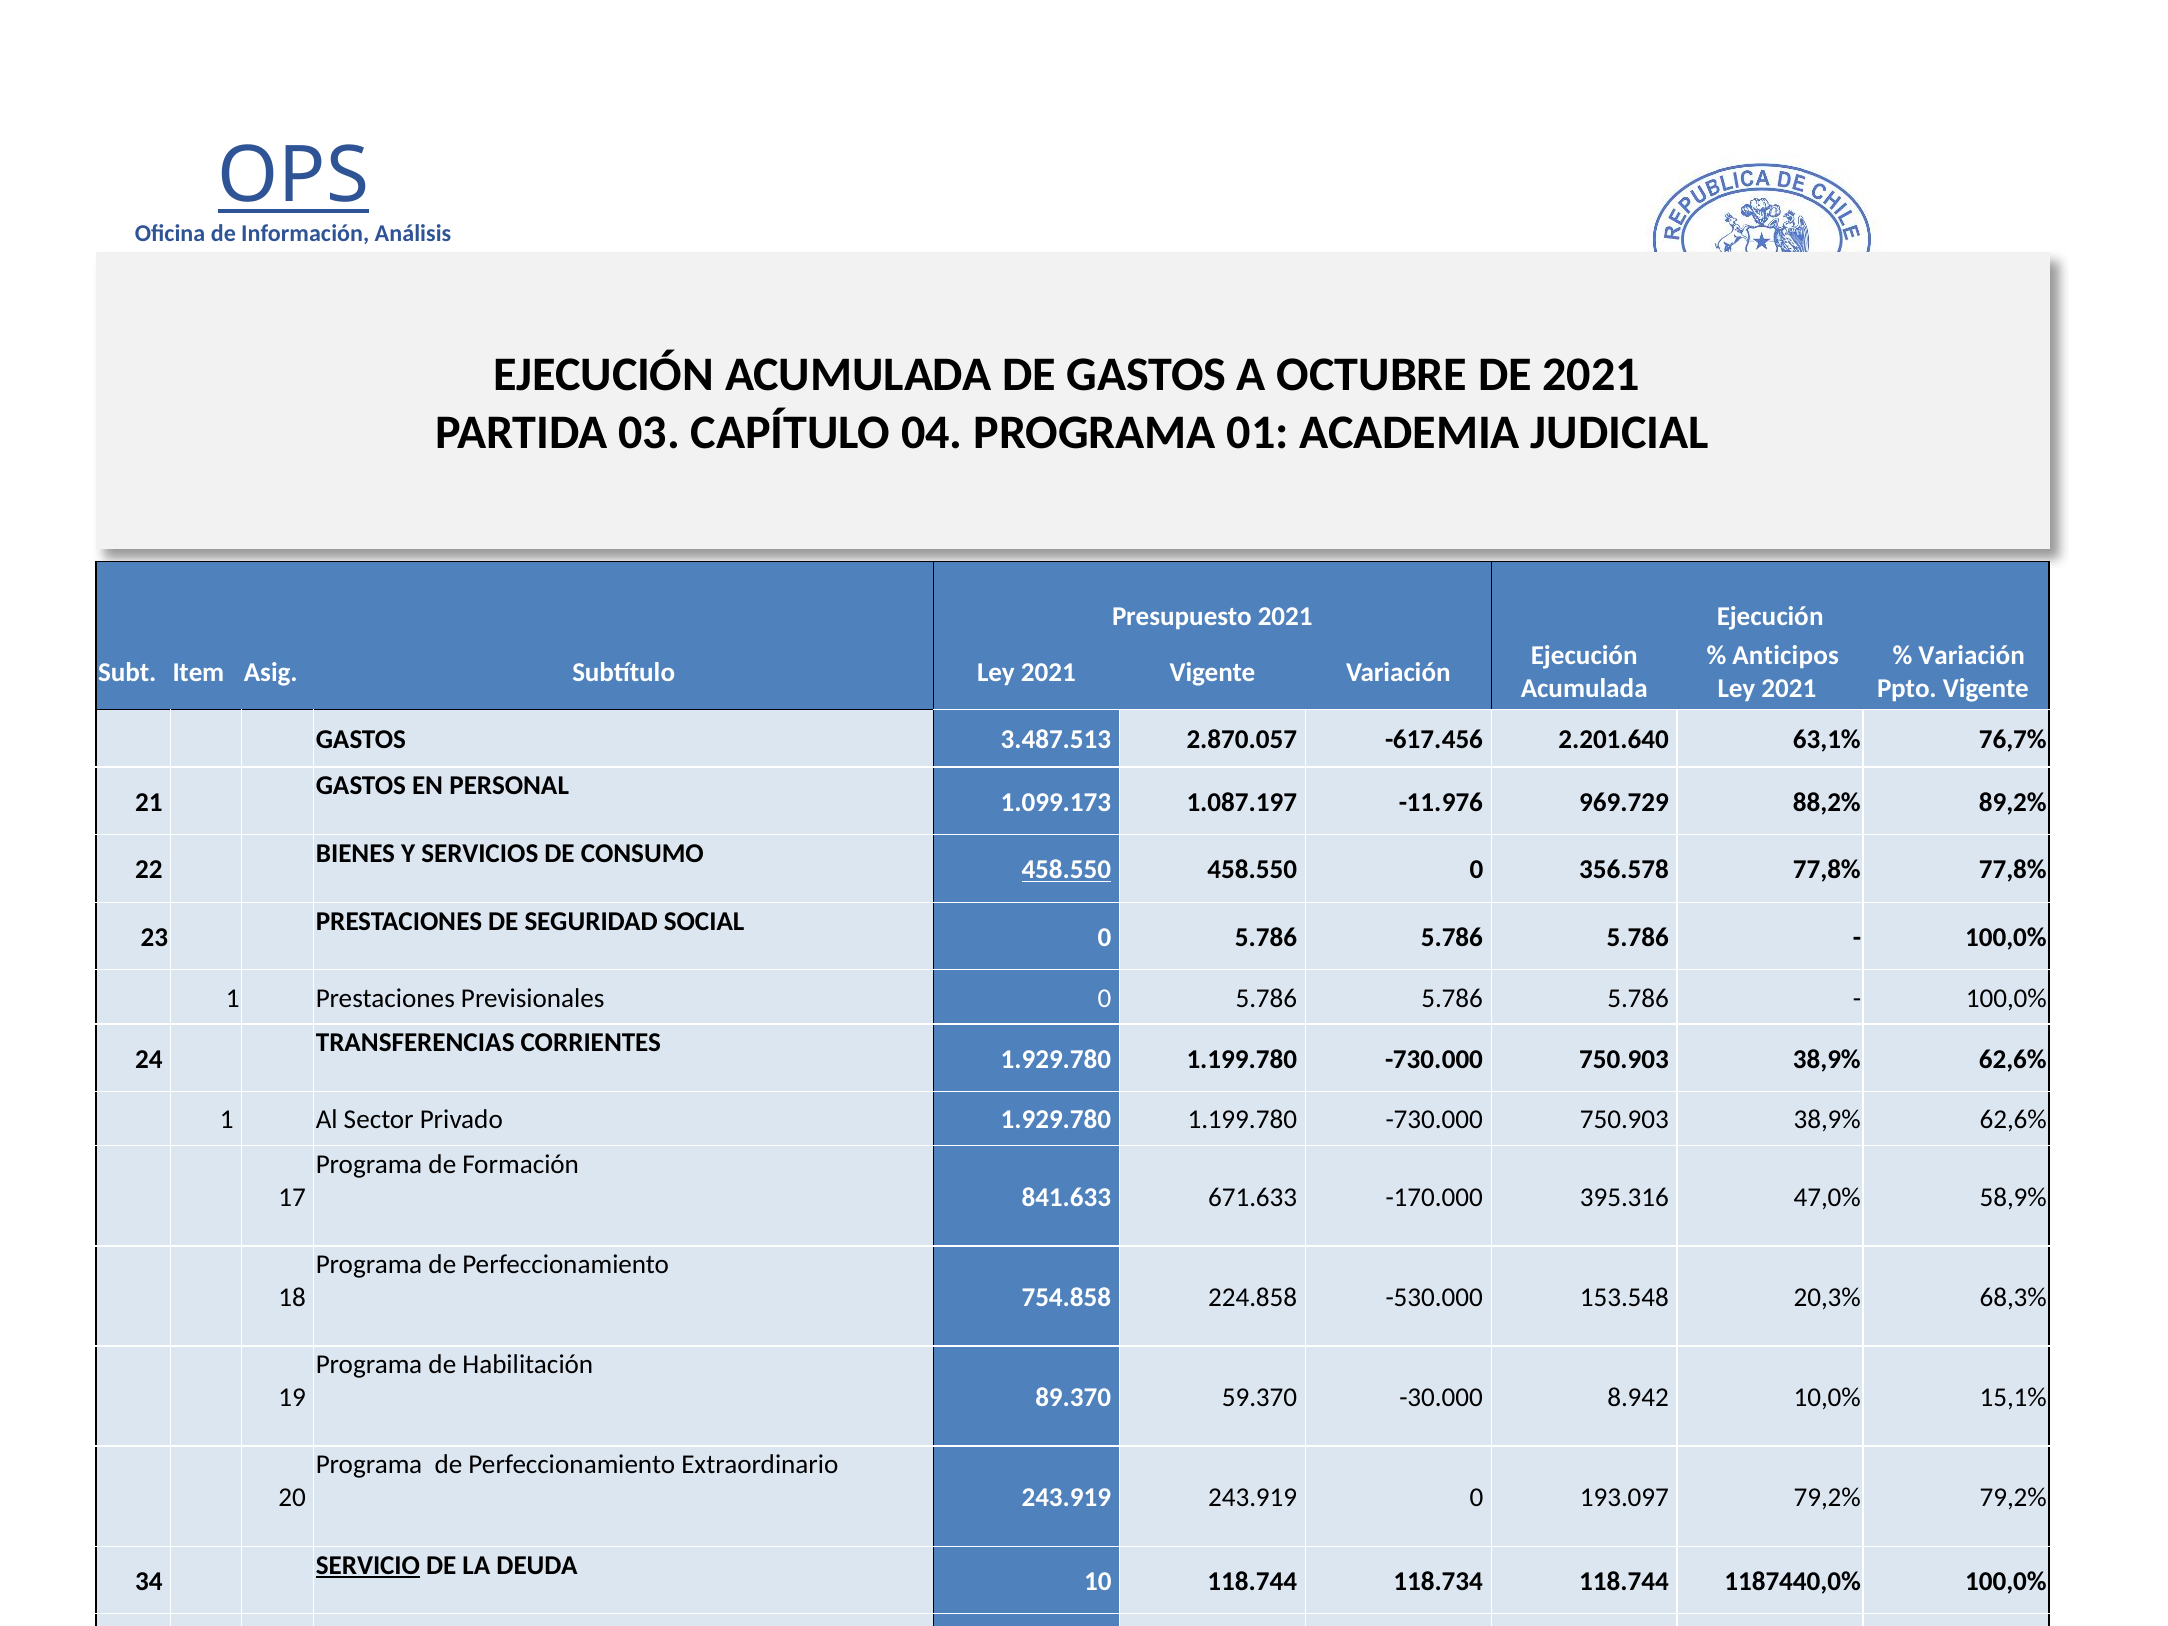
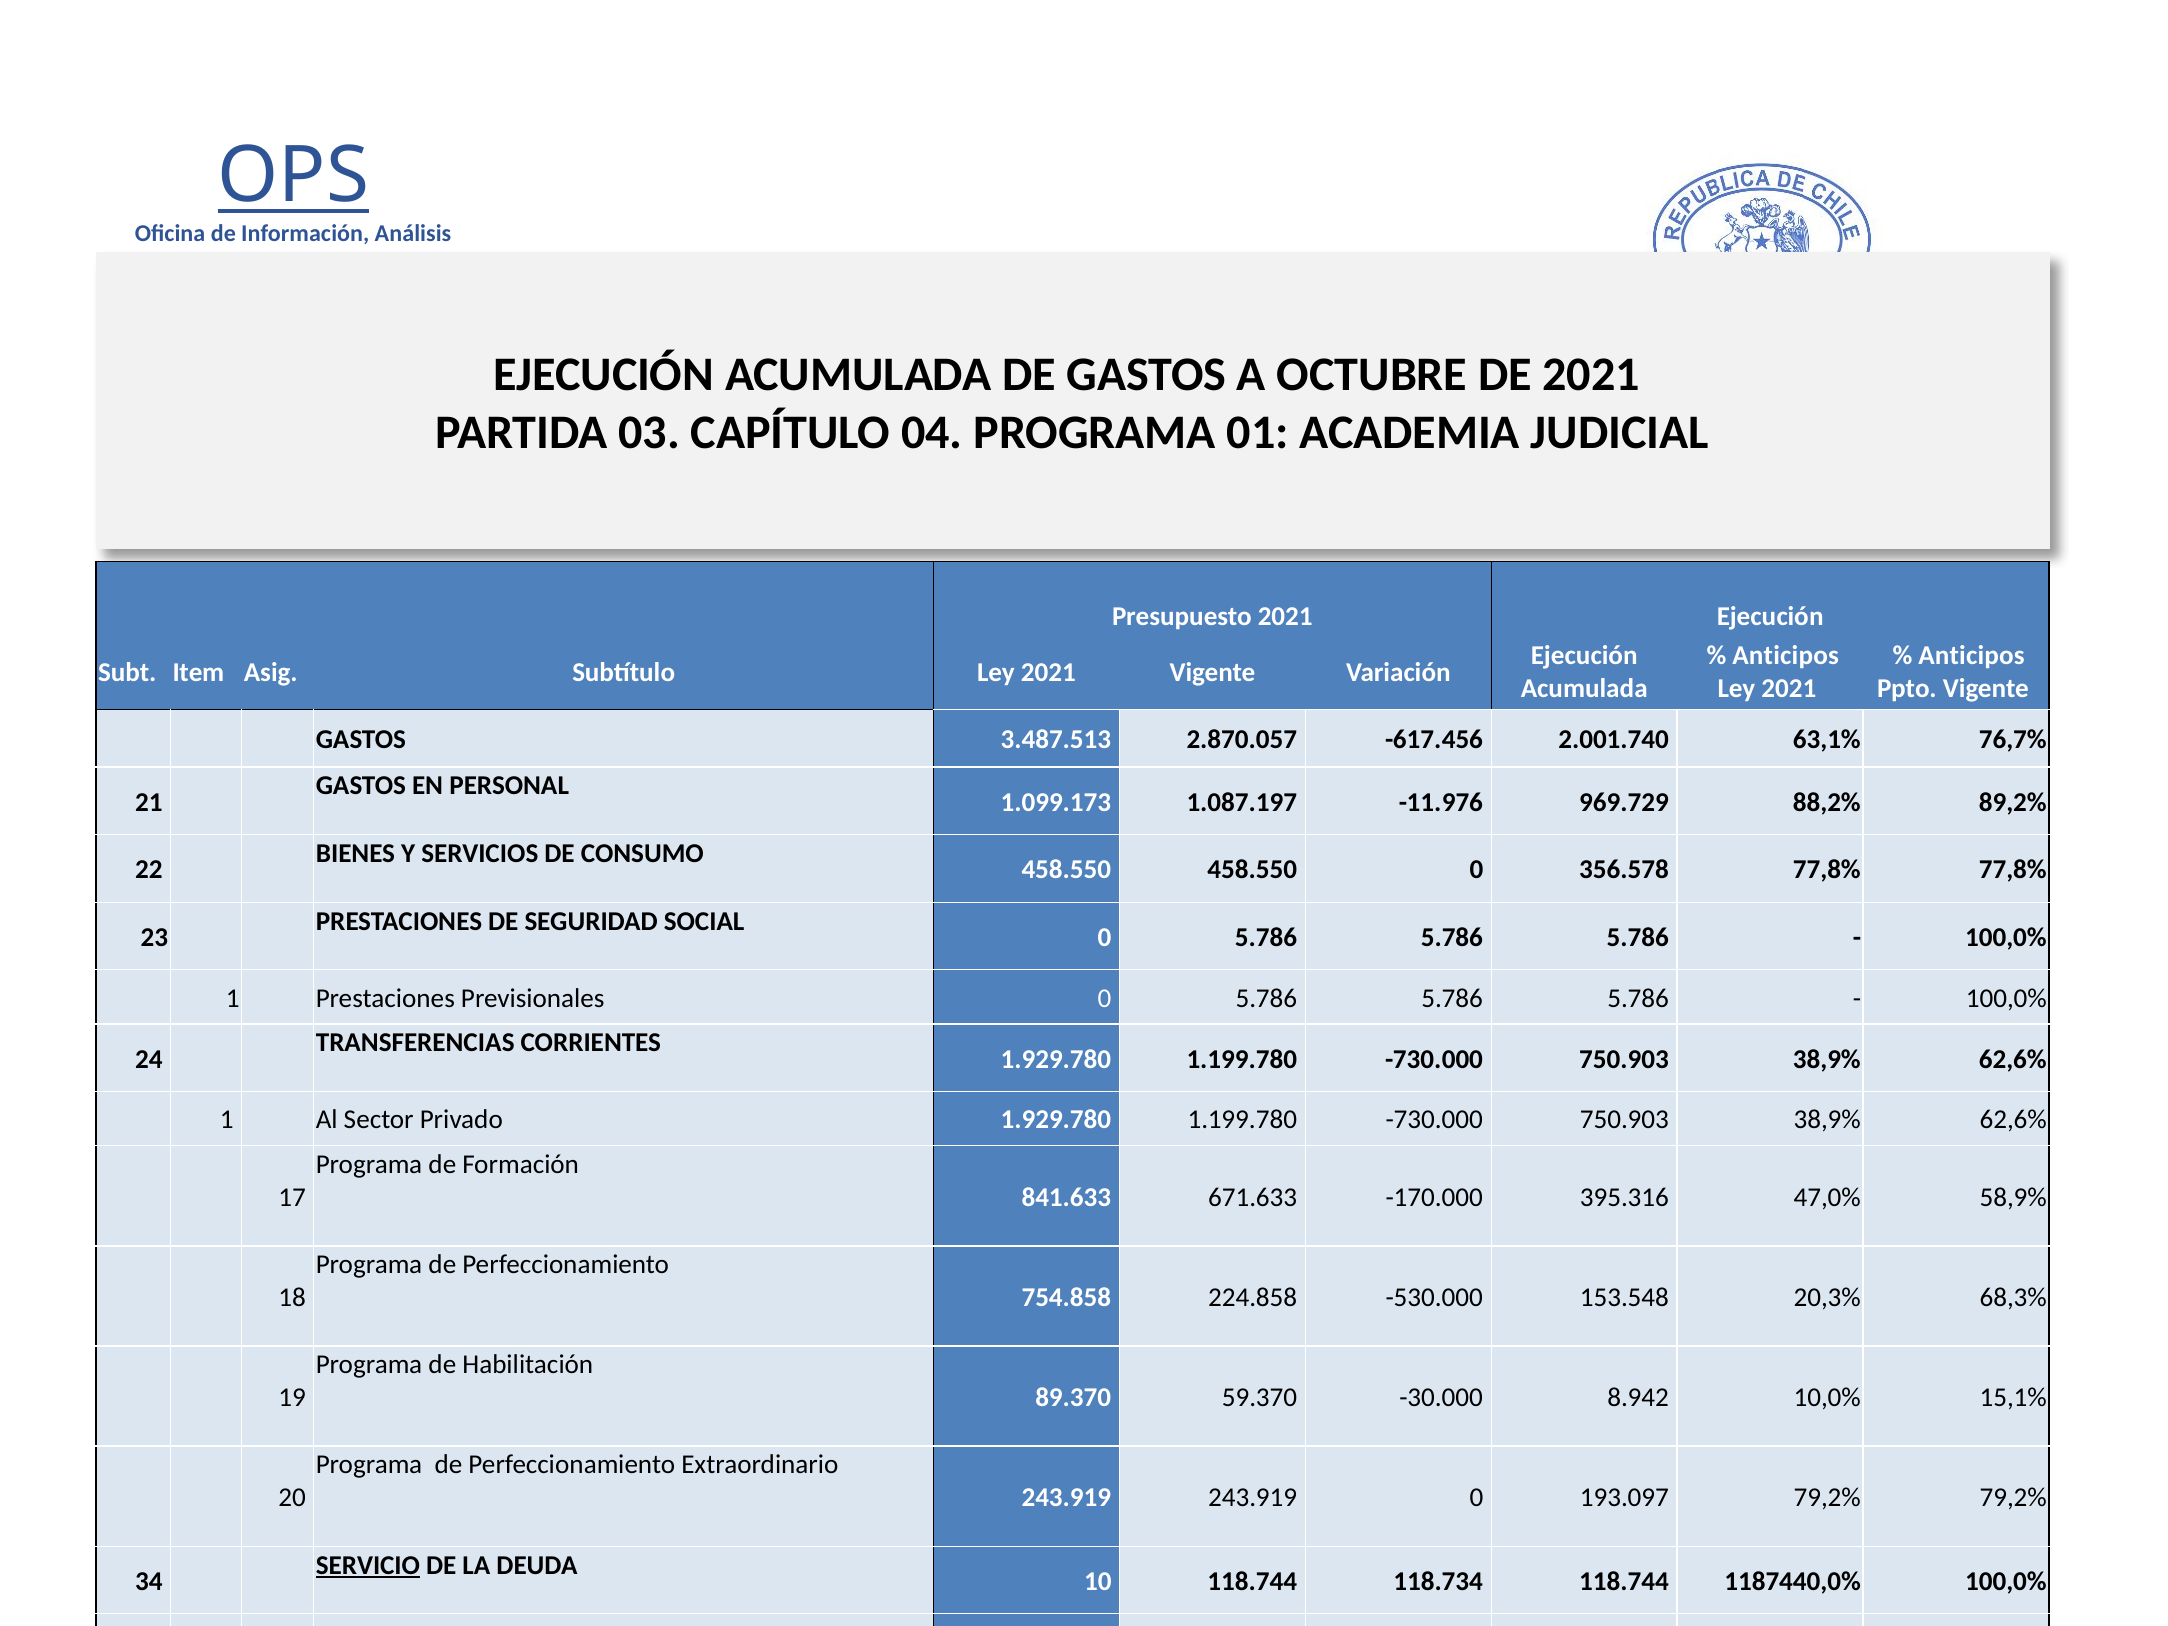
Variación at (1972, 656): Variación -> Anticipos
2.201.640: 2.201.640 -> 2.001.740
458.550 at (1066, 870) underline: present -> none
